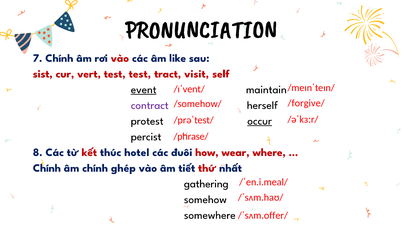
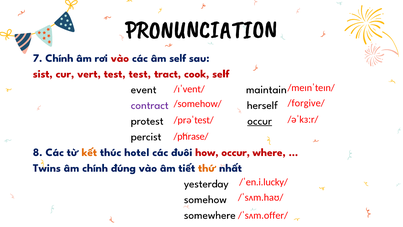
âm like: like -> self
visit: visit -> cook
event underline: present -> none
kết colour: red -> orange
how wear: wear -> occur
Chính at (47, 168): Chính -> Twins
ghép: ghép -> đúng
thứ colour: red -> orange
/ˈen.i.meal/: /ˈen.i.meal/ -> /ˈen.i.lucky/
gathering: gathering -> yesterday
